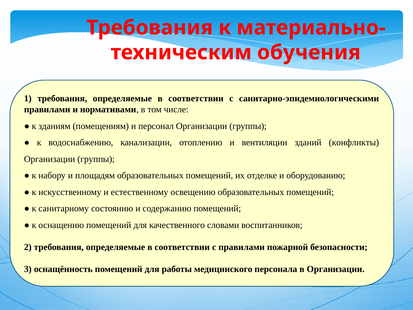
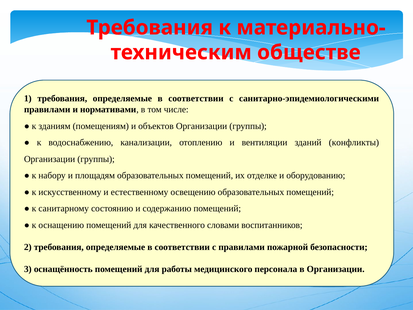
обучения: обучения -> обществе
персонал: персонал -> объектов
